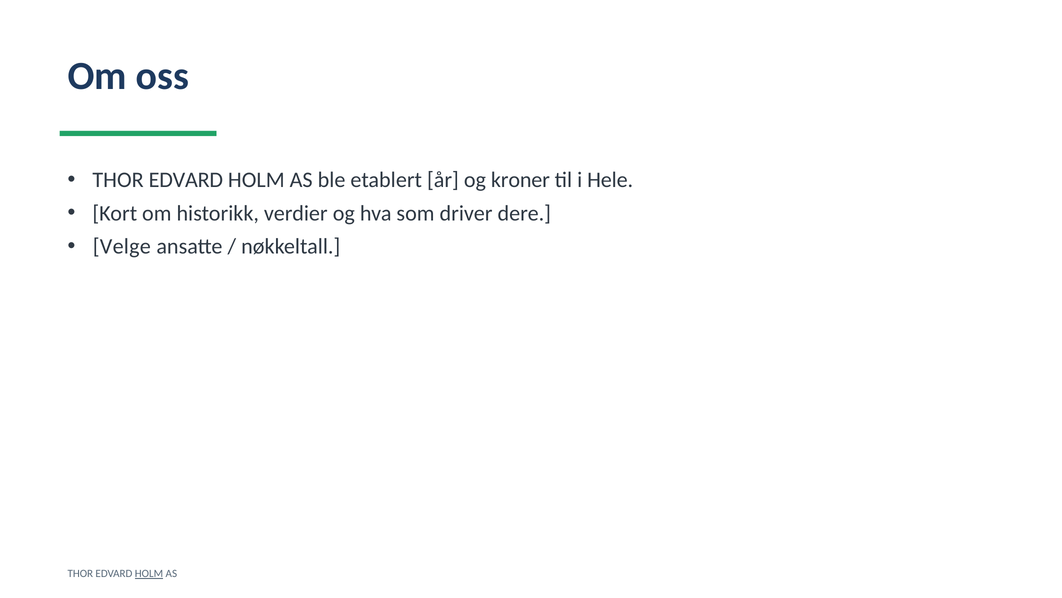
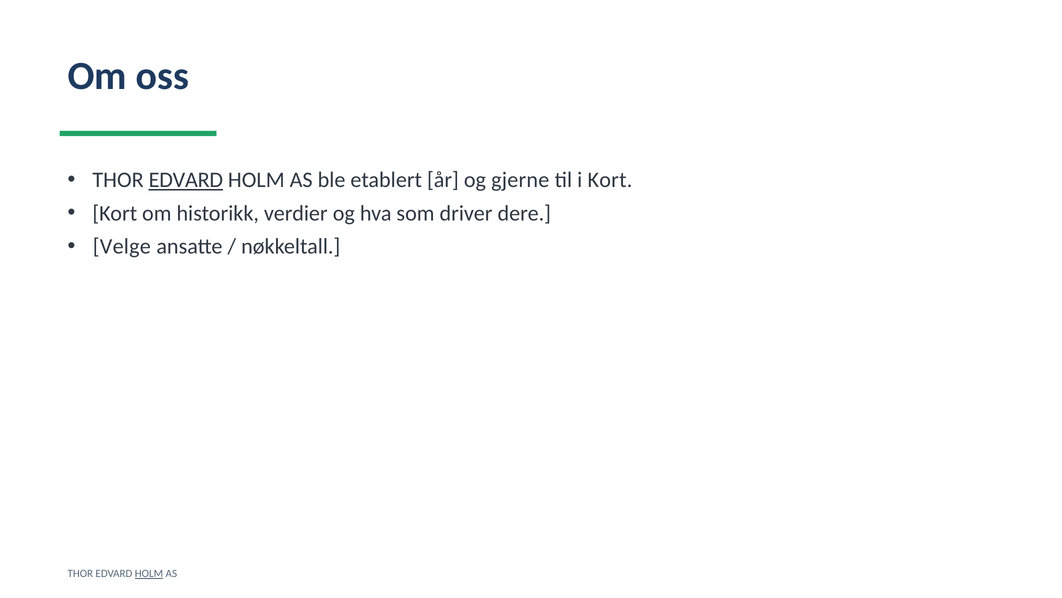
EDVARD at (186, 180) underline: none -> present
kroner: kroner -> gjerne
i Hele: Hele -> Kort
